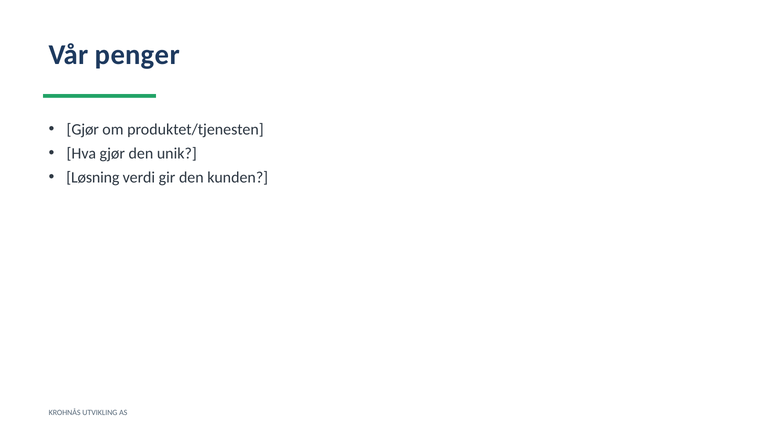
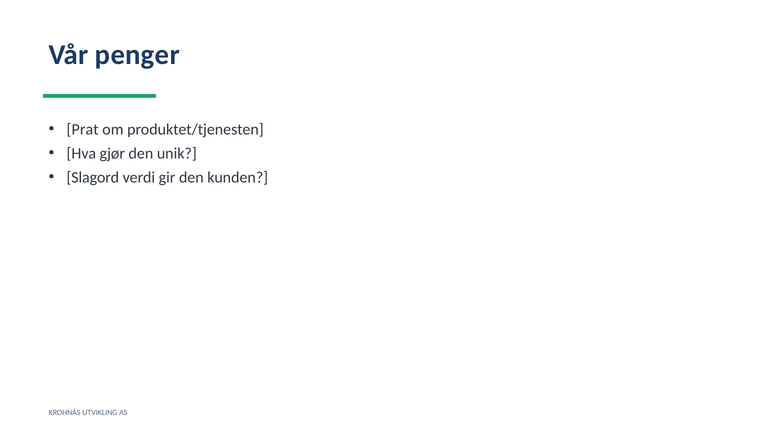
Gjør at (83, 130): Gjør -> Prat
Løsning: Løsning -> Slagord
